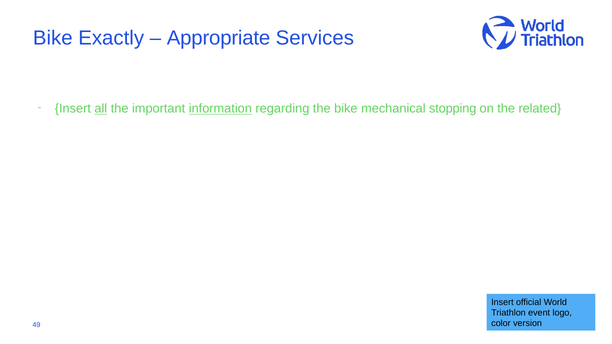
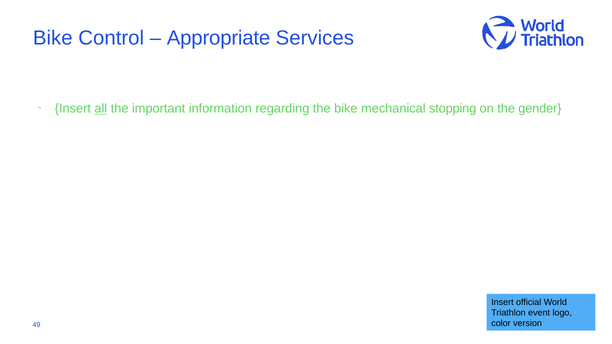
Exactly: Exactly -> Control
information underline: present -> none
related: related -> gender
